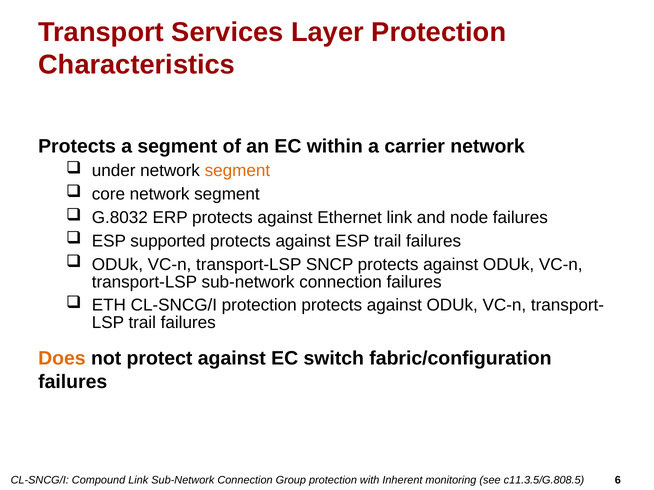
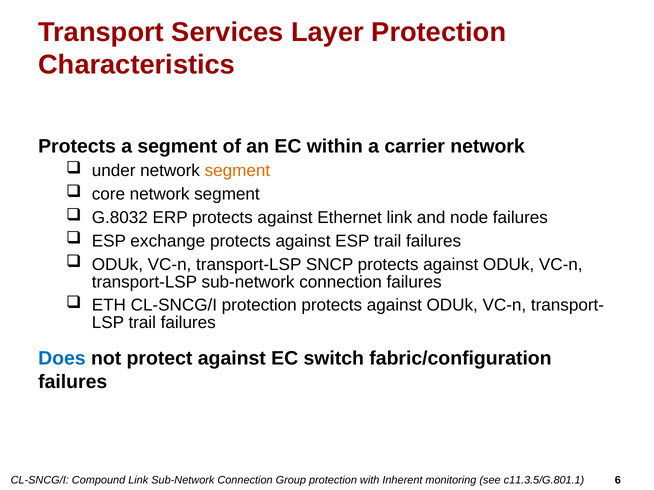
supported: supported -> exchange
Does colour: orange -> blue
c11.3.5/G.808.5: c11.3.5/G.808.5 -> c11.3.5/G.801.1
